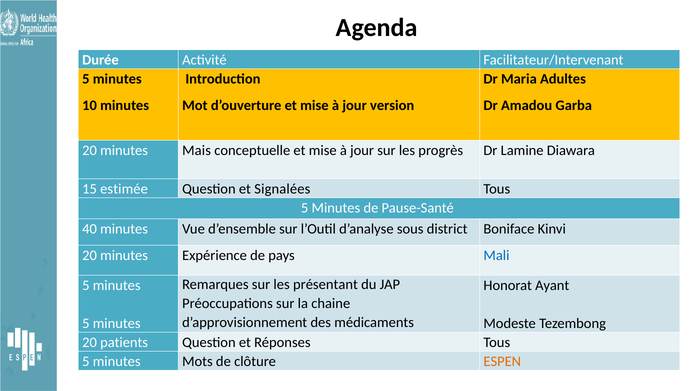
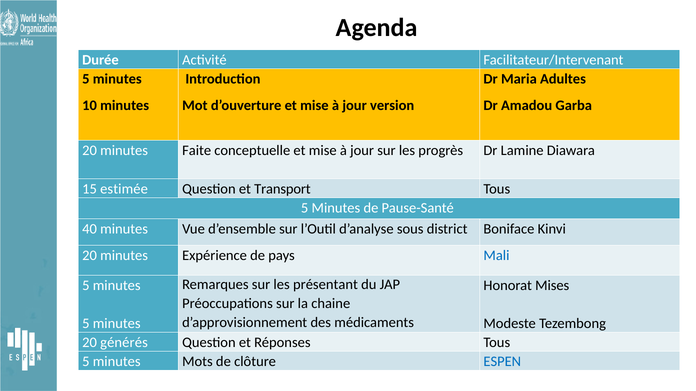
Mais: Mais -> Faite
Signalées: Signalées -> Transport
Ayant: Ayant -> Mises
patients: patients -> générés
ESPEN colour: orange -> blue
